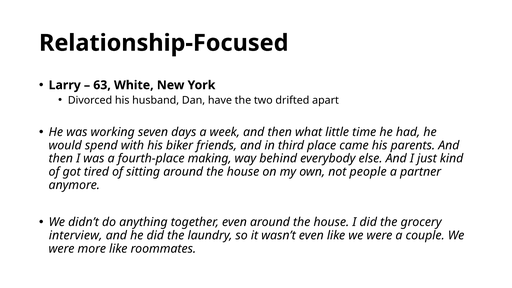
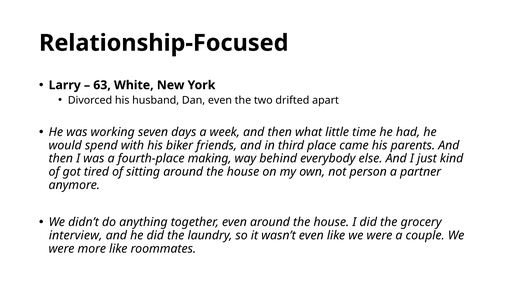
Dan have: have -> even
people: people -> person
